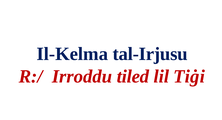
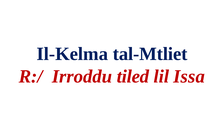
tal-Irjusu: tal-Irjusu -> tal-Mtliet
Tiġi: Tiġi -> Issa
